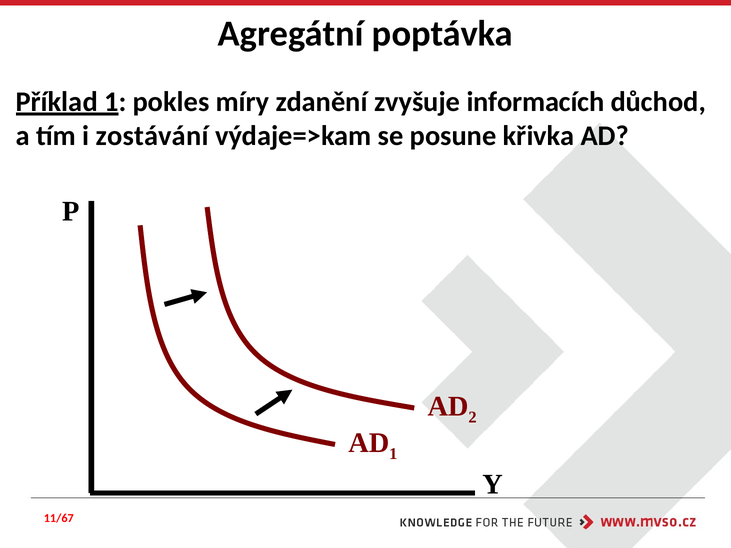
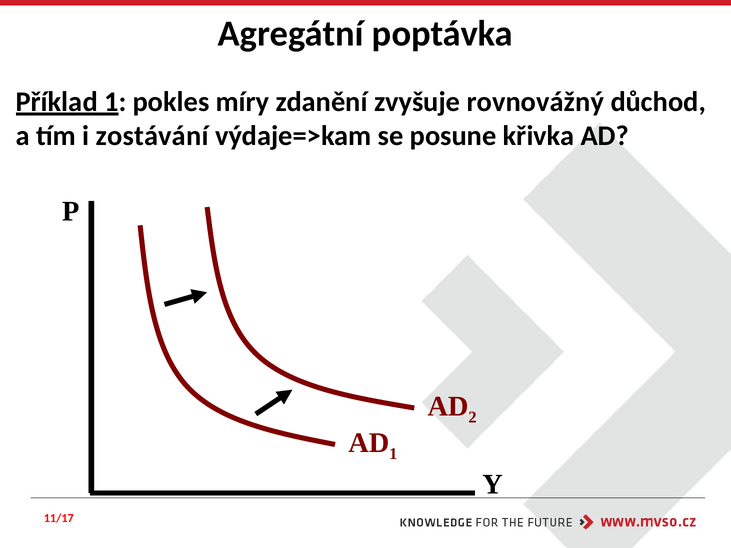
informacích: informacích -> rovnovážný
11/67: 11/67 -> 11/17
